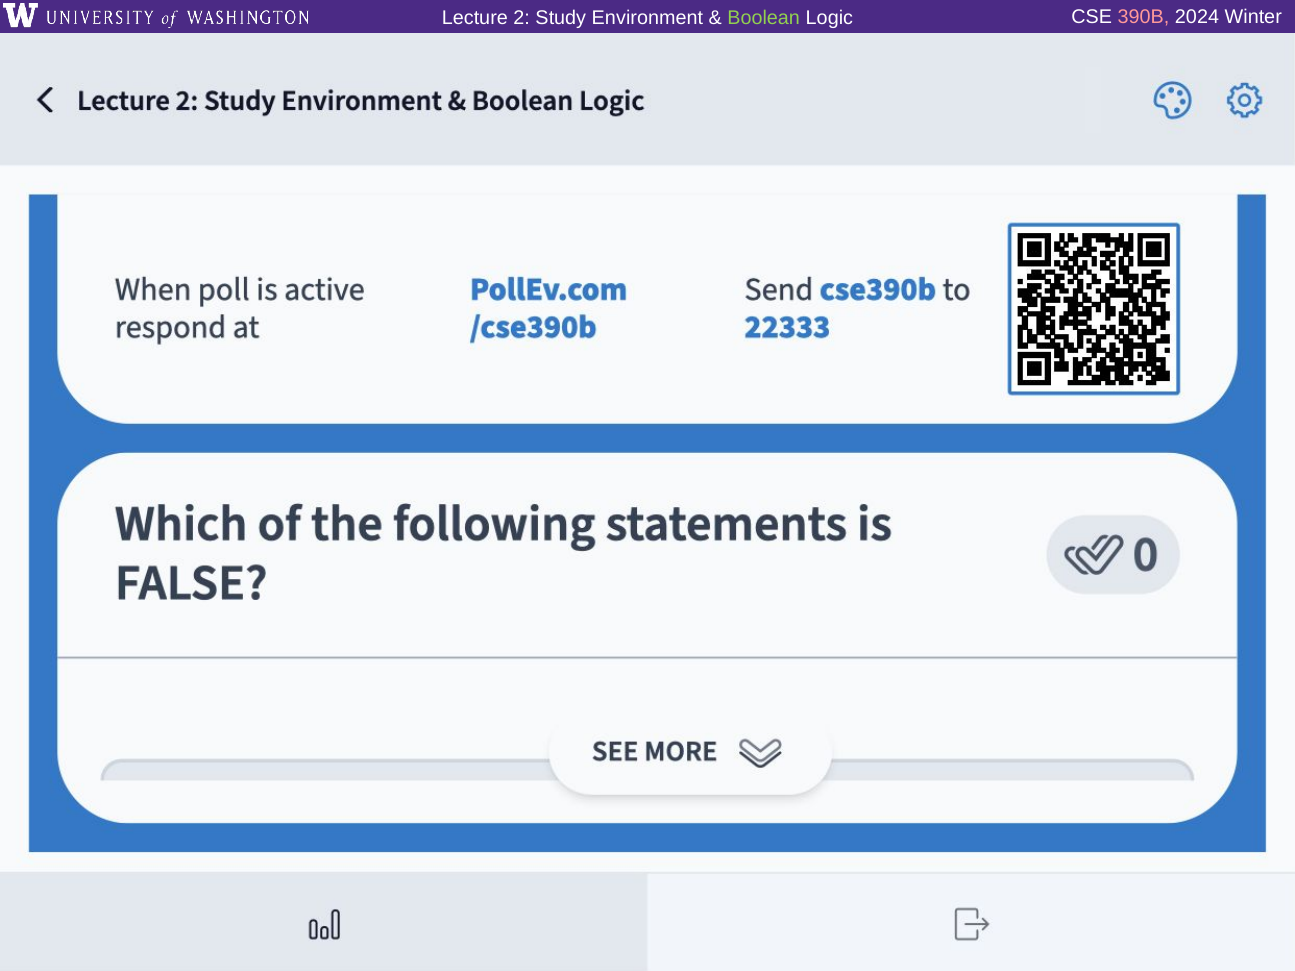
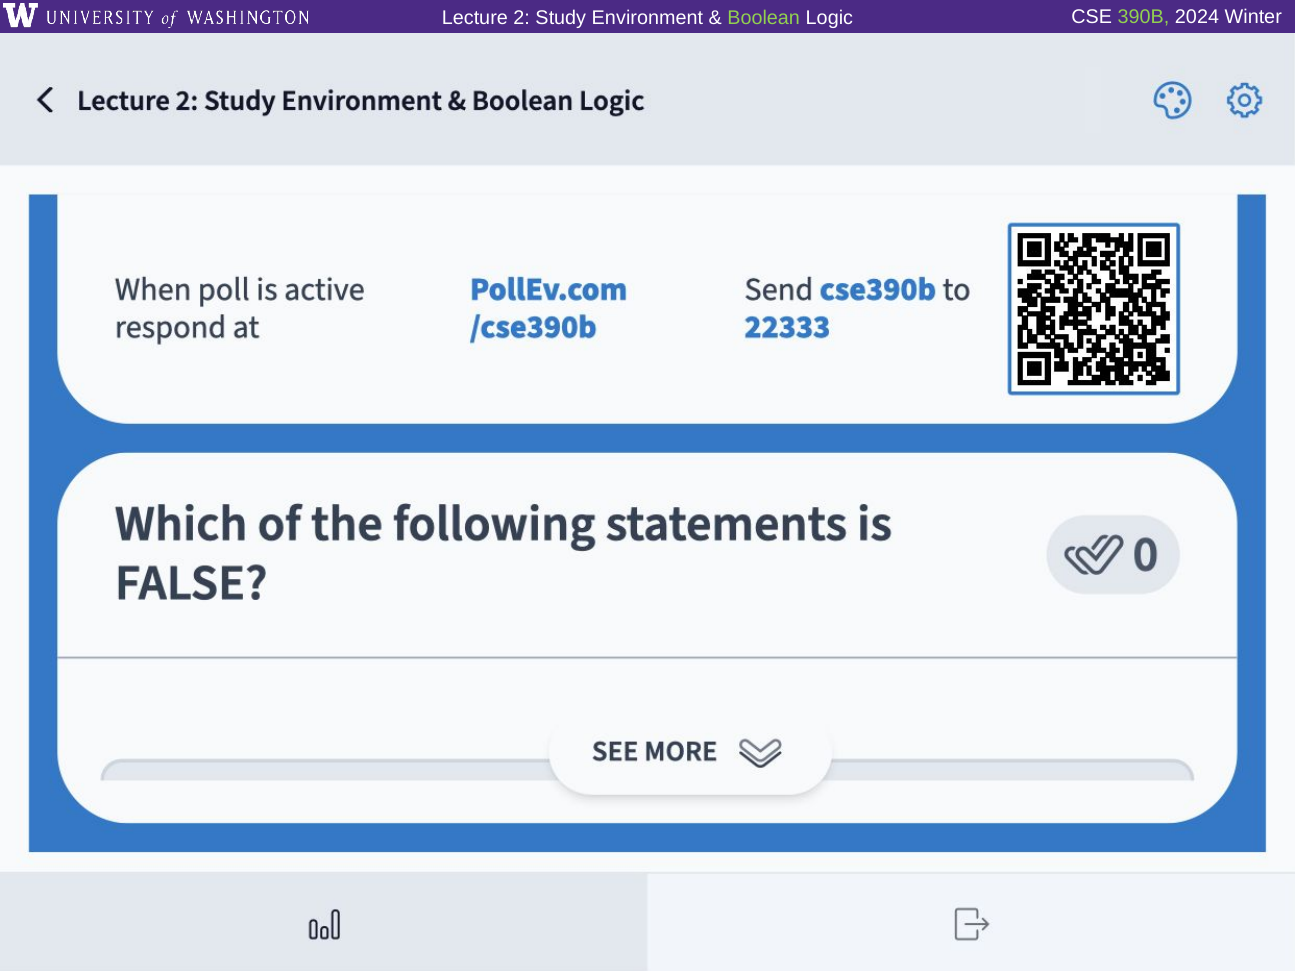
390B at (1144, 17) colour: pink -> light green
